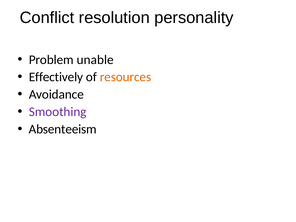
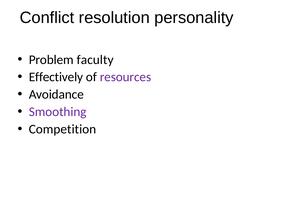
unable: unable -> faculty
resources colour: orange -> purple
Absenteeism: Absenteeism -> Competition
